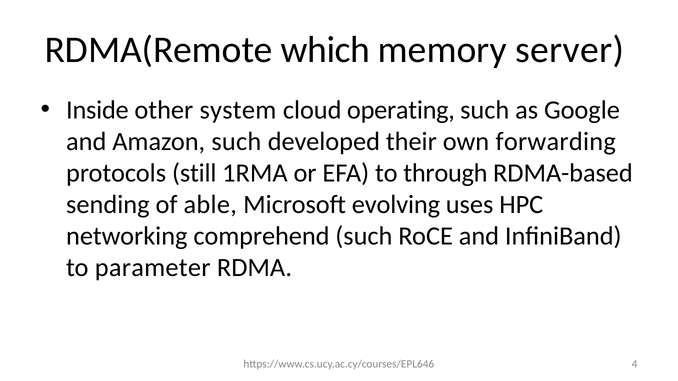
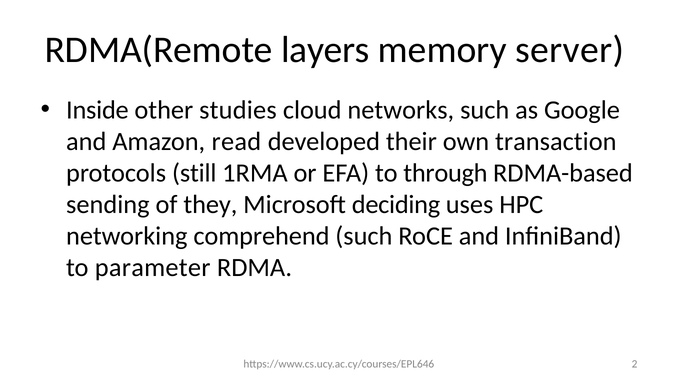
which: which -> layers
system: system -> studies
operating: operating -> networks
Amazon such: such -> read
forwarding: forwarding -> transaction
able: able -> they
evolving: evolving -> deciding
4: 4 -> 2
